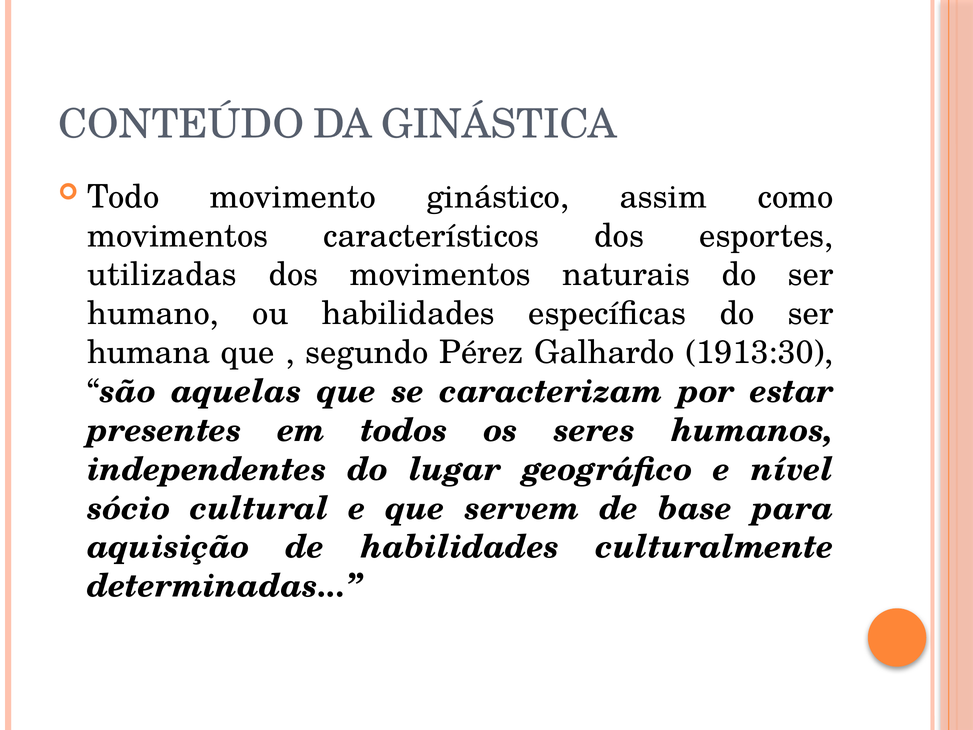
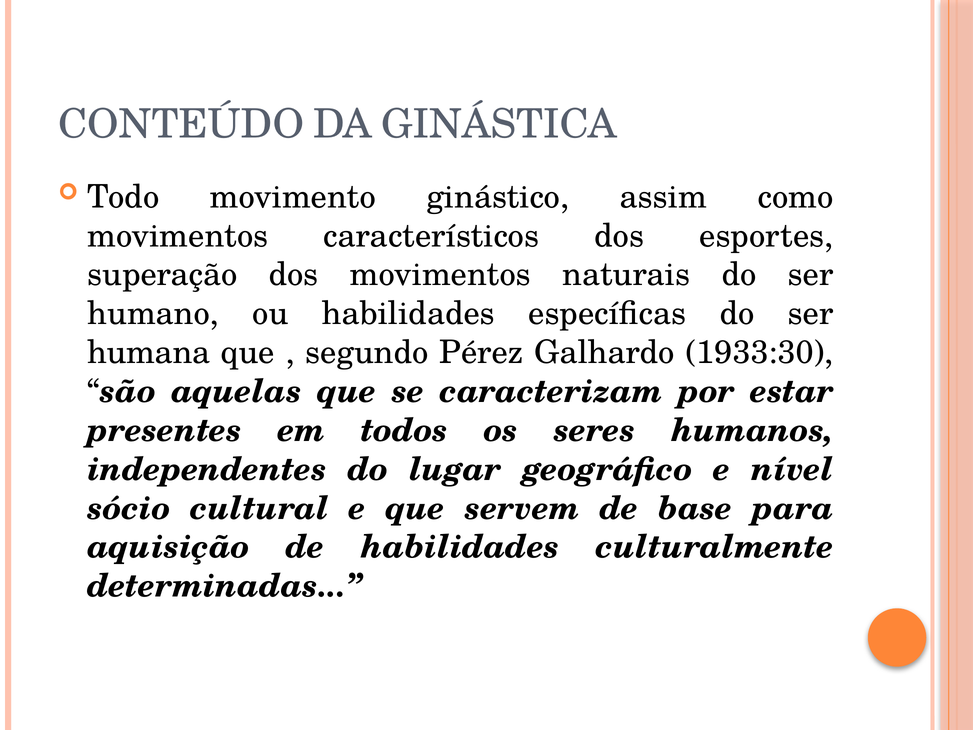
utilizadas: utilizadas -> superação
1913:30: 1913:30 -> 1933:30
